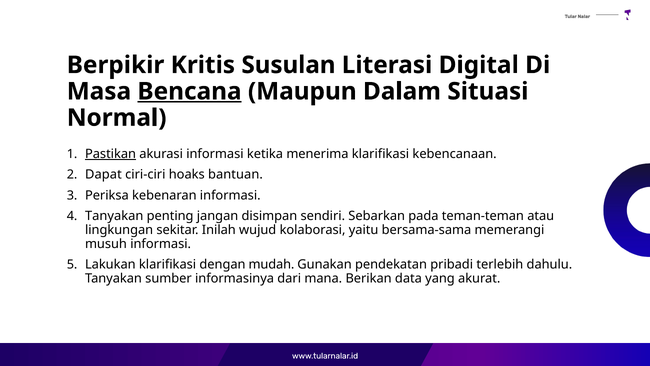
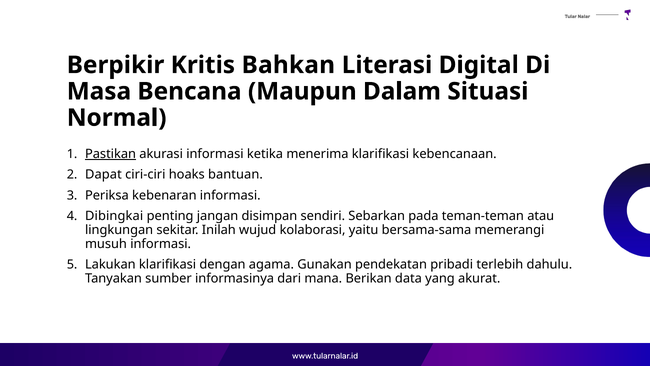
Susulan: Susulan -> Bahkan
Bencana underline: present -> none
Tanyakan at (114, 216): Tanyakan -> Dibingkai
mudah: mudah -> agama
